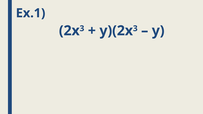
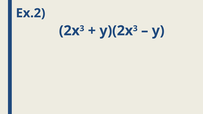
Ex.1: Ex.1 -> Ex.2
